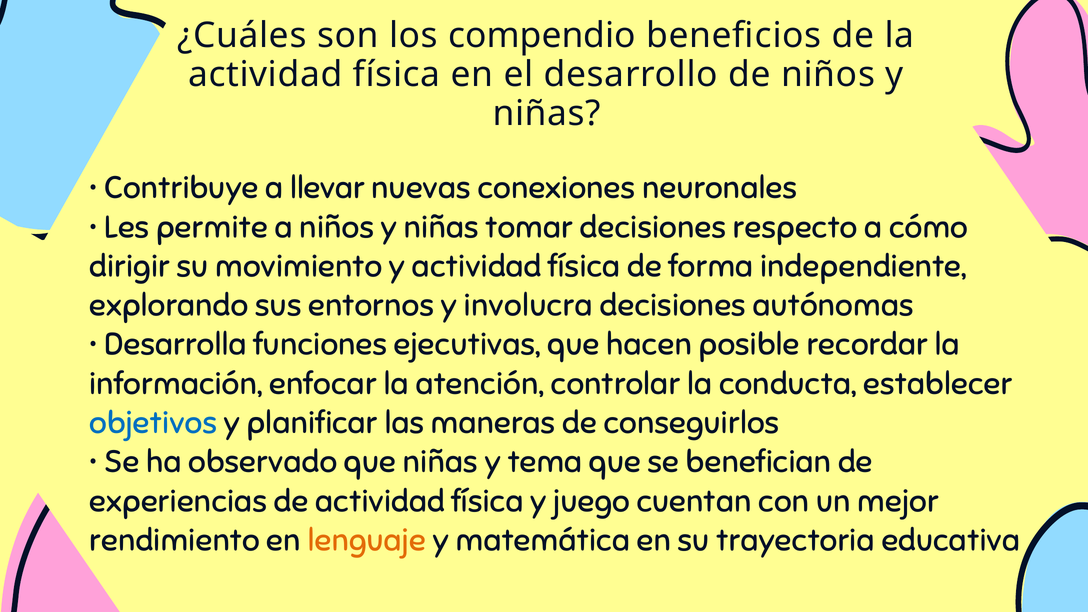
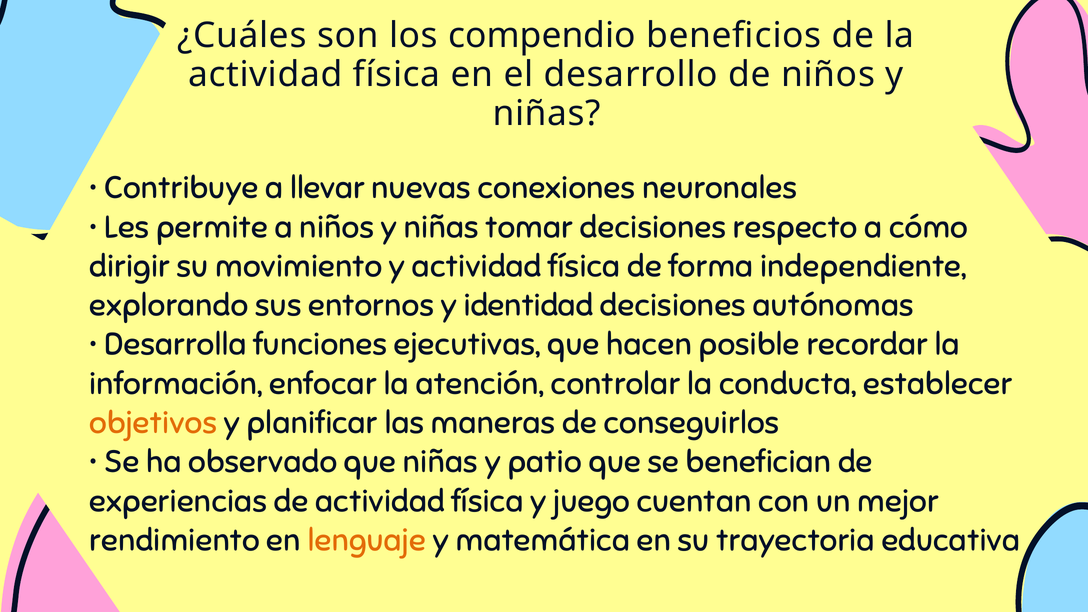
involucra: involucra -> identidad
objetivos colour: blue -> orange
tema: tema -> patio
